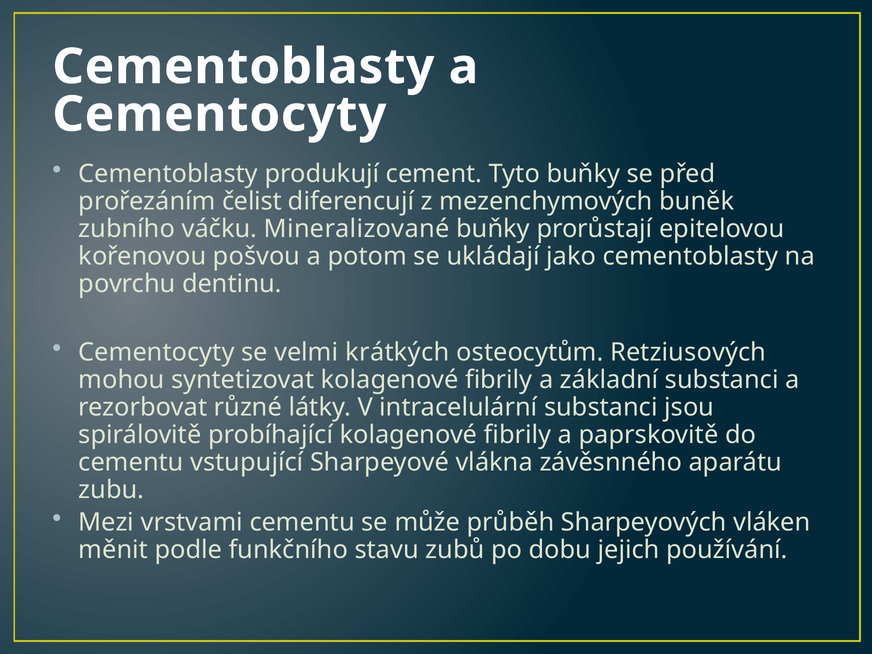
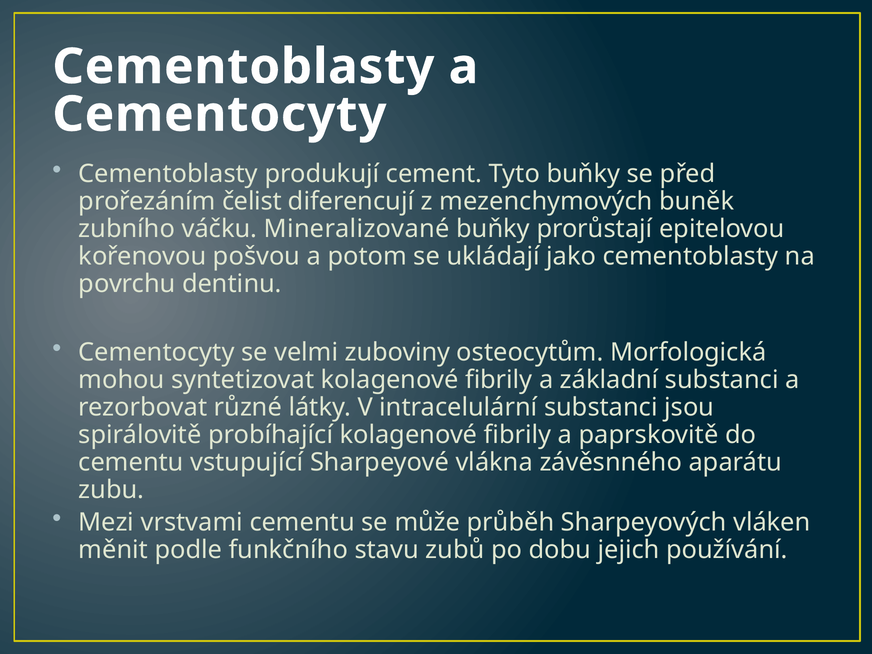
krátkých: krátkých -> zuboviny
Retziusových: Retziusových -> Morfologická
